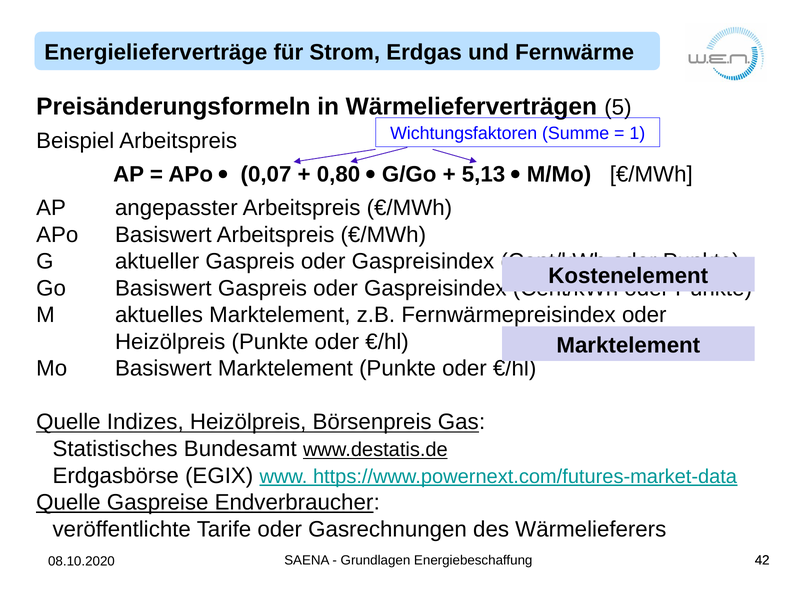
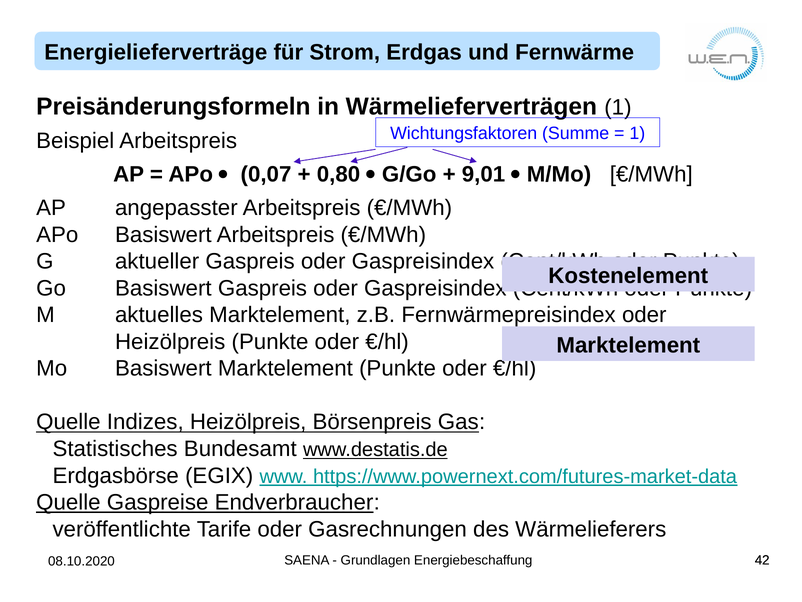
Wärmelieferverträgen 5: 5 -> 1
5,13: 5,13 -> 9,01
